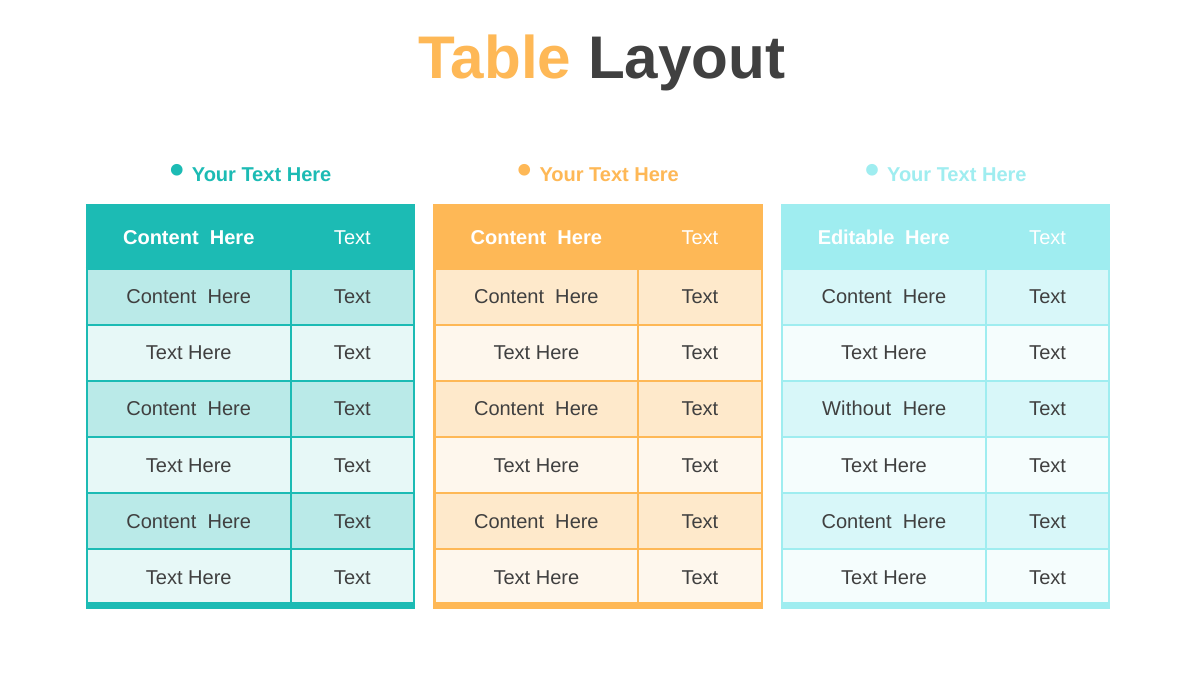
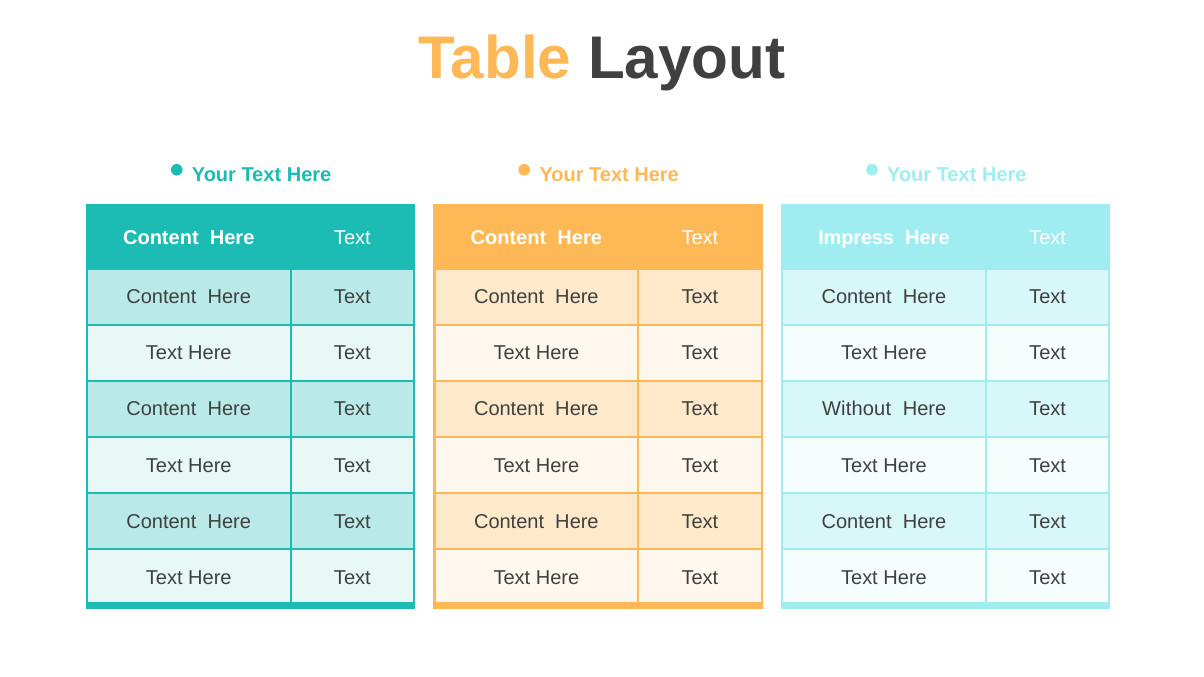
Editable: Editable -> Impress
